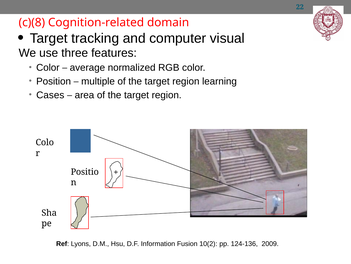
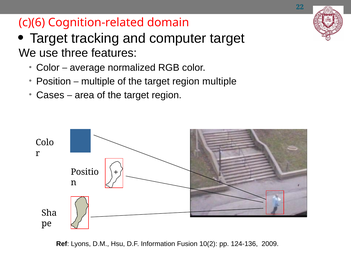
c)(8: c)(8 -> c)(6
computer visual: visual -> target
region learning: learning -> multiple
